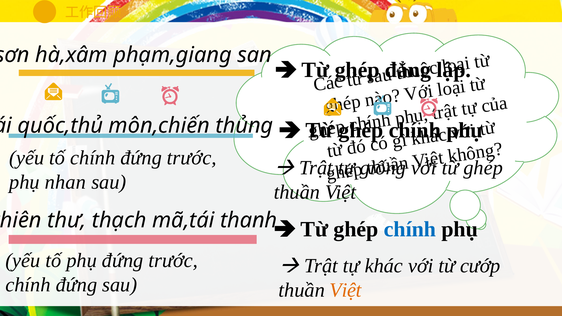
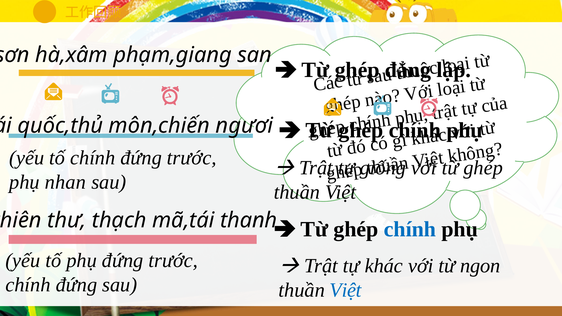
thủng: thủng -> ngươi
cướp: cướp -> ngon
Việt at (346, 290) colour: orange -> blue
